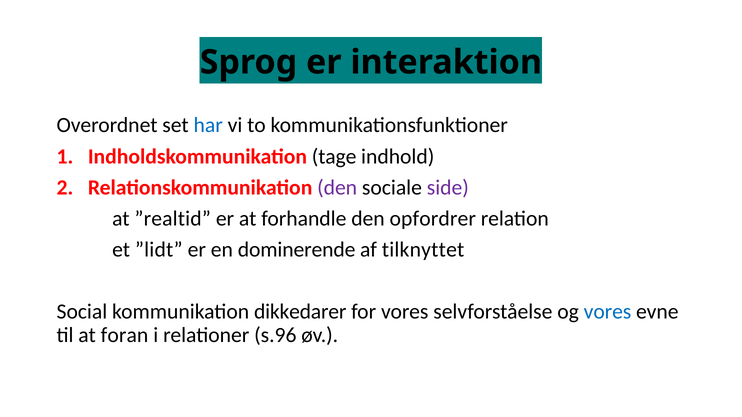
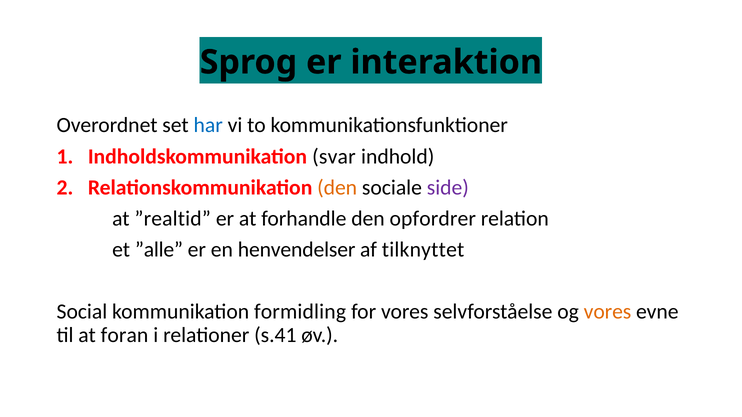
tage: tage -> svar
den at (337, 188) colour: purple -> orange
”lidt: ”lidt -> ”alle
dominerende: dominerende -> henvendelser
dikkedarer: dikkedarer -> formidling
vores at (607, 312) colour: blue -> orange
s.96: s.96 -> s.41
